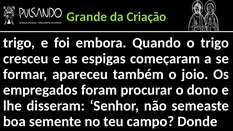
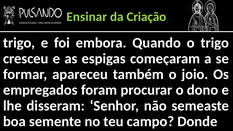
Grande: Grande -> Ensinar
